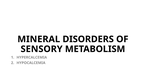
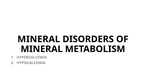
SENSORY at (42, 49): SENSORY -> MINERAL
